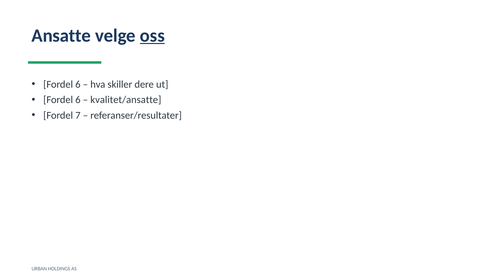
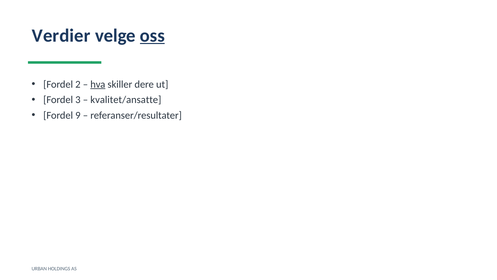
Ansatte: Ansatte -> Verdier
6 at (78, 84): 6 -> 2
hva underline: none -> present
6 at (78, 100): 6 -> 3
7: 7 -> 9
